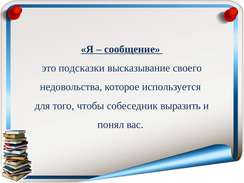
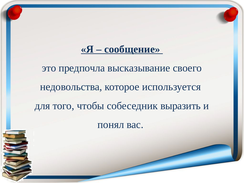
подсказки: подсказки -> предпочла
